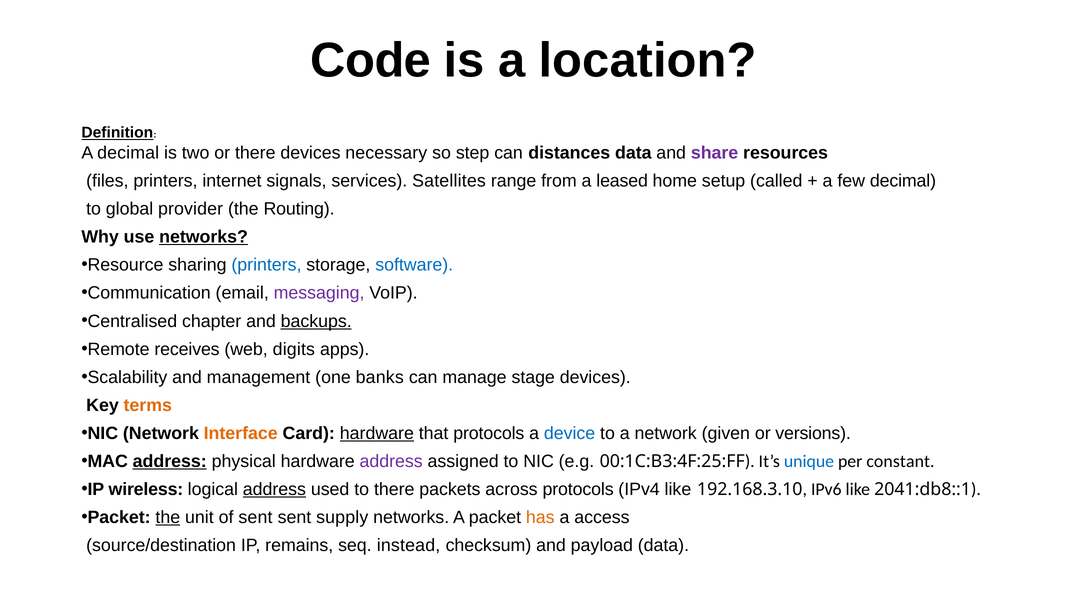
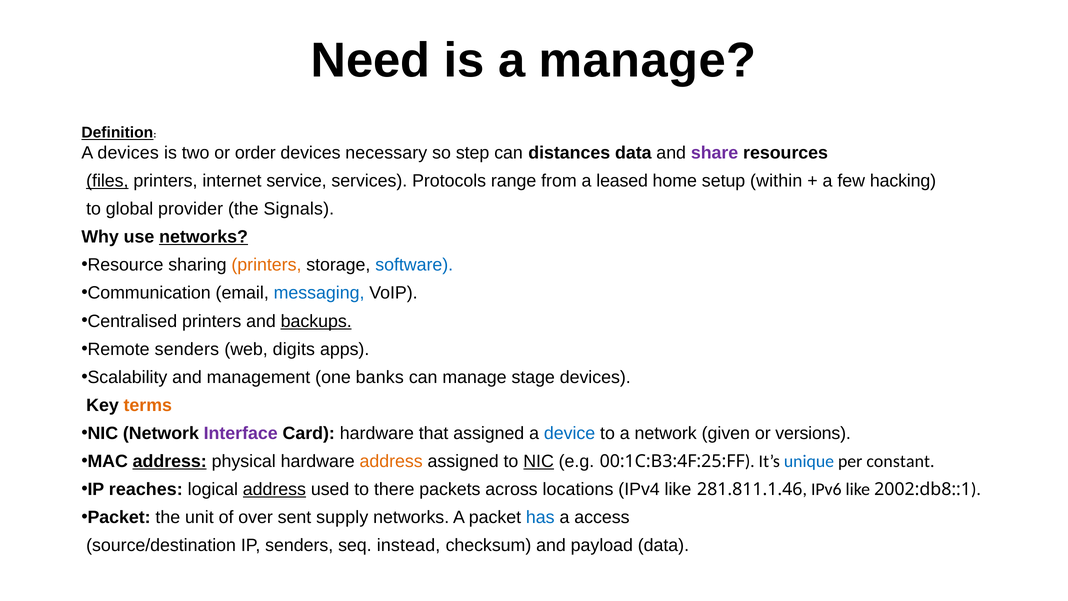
Code: Code -> Need
a location: location -> manage
A decimal: decimal -> devices
or there: there -> order
files underline: none -> present
signals: signals -> service
Satellites: Satellites -> Protocols
called: called -> within
few decimal: decimal -> hacking
Routing: Routing -> Signals
printers at (266, 265) colour: blue -> orange
messaging colour: purple -> blue
Centralised chapter: chapter -> printers
Remote receives: receives -> senders
Interface colour: orange -> purple
hardware at (377, 433) underline: present -> none
that protocols: protocols -> assigned
address at (391, 461) colour: purple -> orange
NIC at (539, 461) underline: none -> present
wireless: wireless -> reaches
across protocols: protocols -> locations
192.168.3.10: 192.168.3.10 -> 281.811.1.46
2041:db8::1: 2041:db8::1 -> 2002:db8::1
the at (168, 517) underline: present -> none
of sent: sent -> over
has colour: orange -> blue
IP remains: remains -> senders
